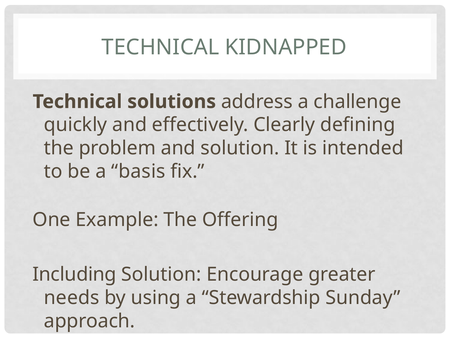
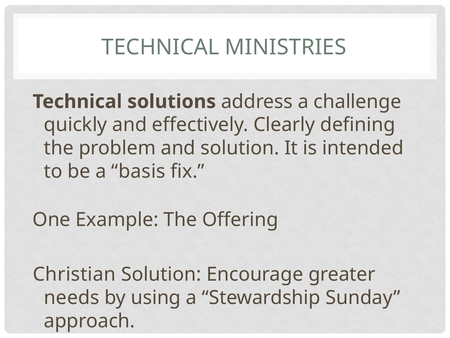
KIDNAPPED: KIDNAPPED -> MINISTRIES
Including: Including -> Christian
